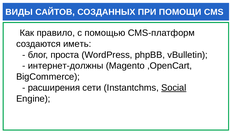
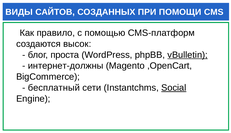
иметь: иметь -> высок
vBulletin underline: none -> present
расширения: расширения -> бесплатный
